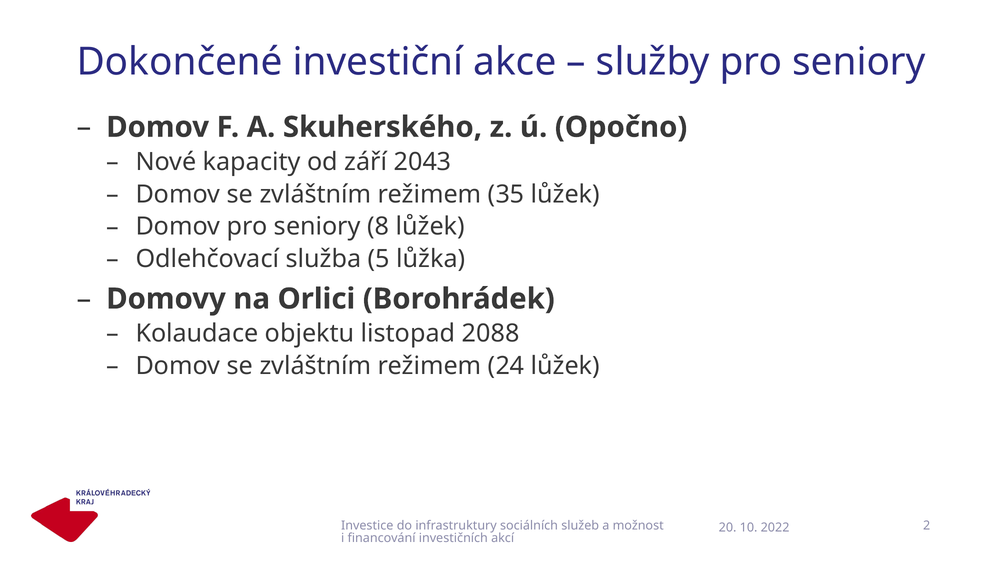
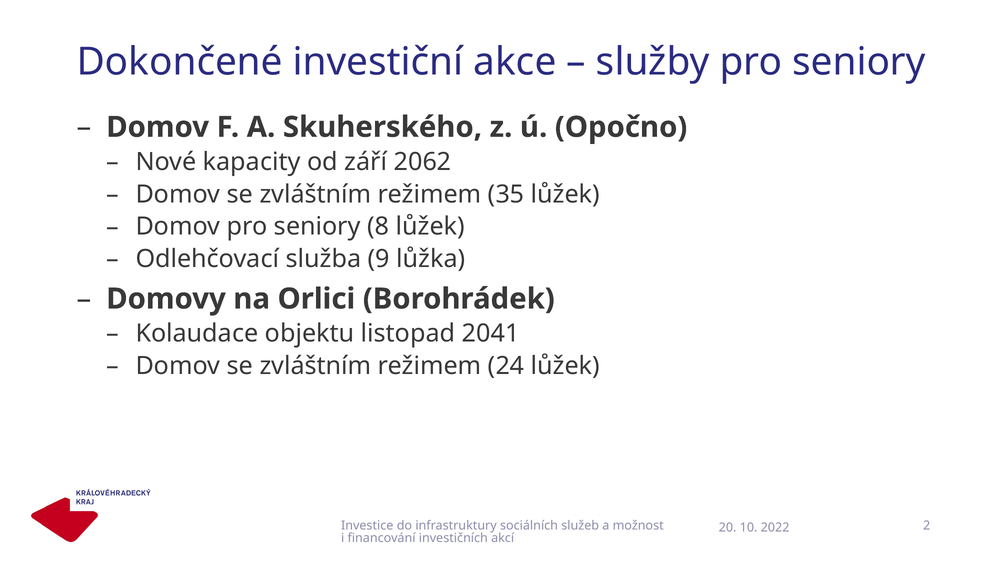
2043: 2043 -> 2062
5: 5 -> 9
2088: 2088 -> 2041
